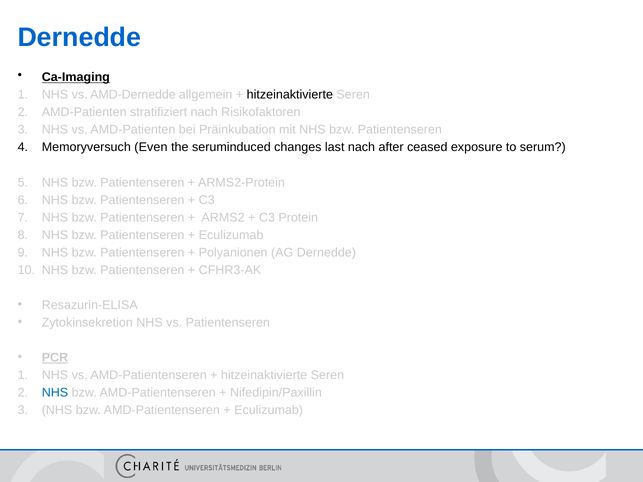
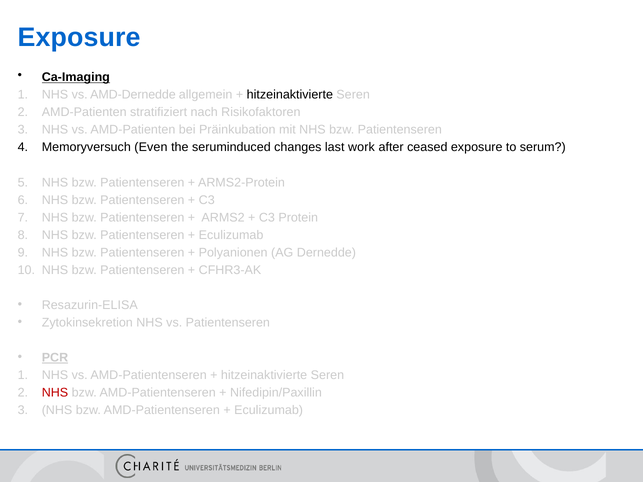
Dernedde at (79, 37): Dernedde -> Exposure
last nach: nach -> work
NHS at (55, 393) colour: blue -> red
